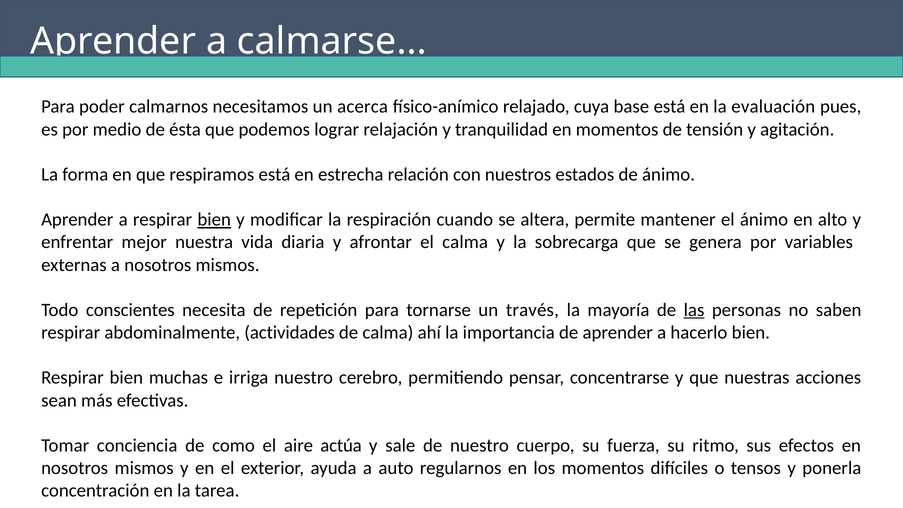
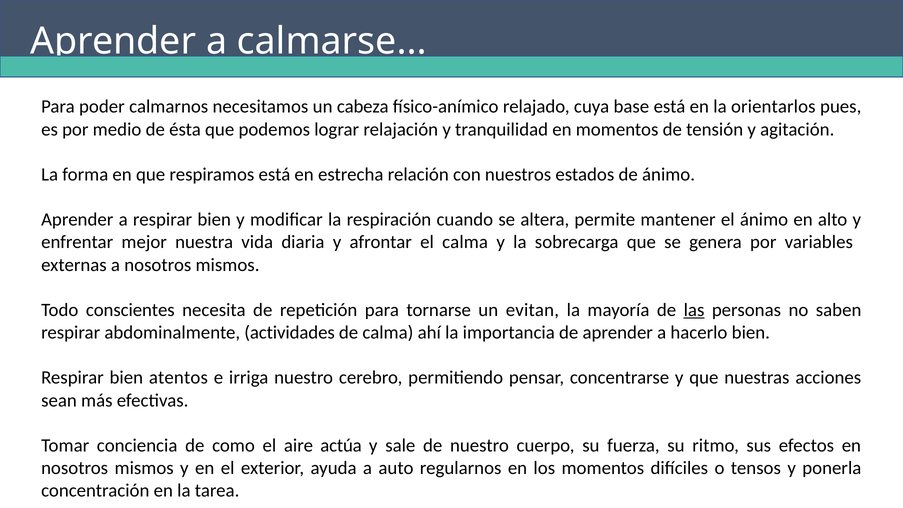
acerca: acerca -> cabeza
evaluación: evaluación -> orientarlos
bien at (214, 220) underline: present -> none
través: través -> evitan
muchas: muchas -> atentos
